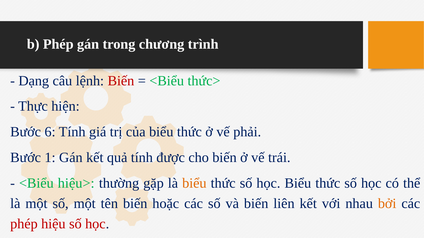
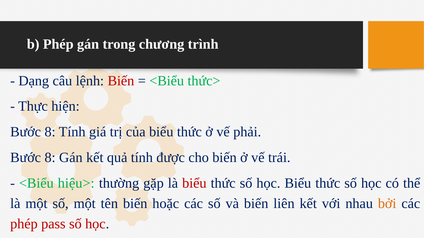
6 at (50, 132): 6 -> 8
1 at (50, 158): 1 -> 8
biểu at (194, 184) colour: orange -> red
hiệu: hiệu -> pass
